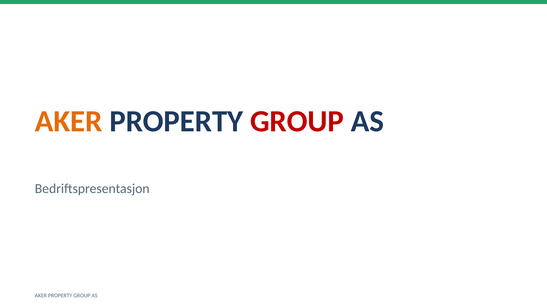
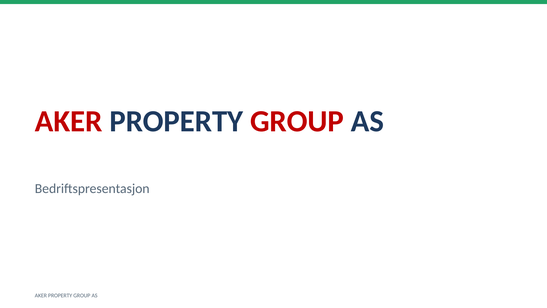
AKER at (69, 121) colour: orange -> red
